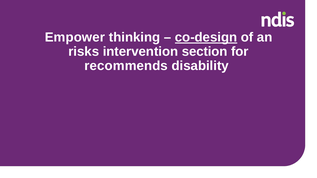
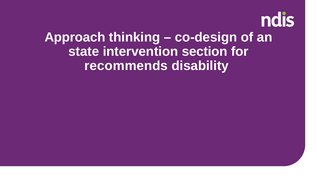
Empower: Empower -> Approach
co-design underline: present -> none
risks: risks -> state
